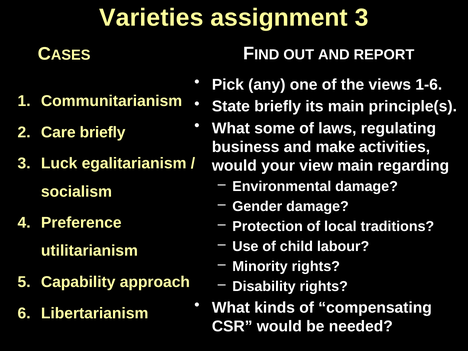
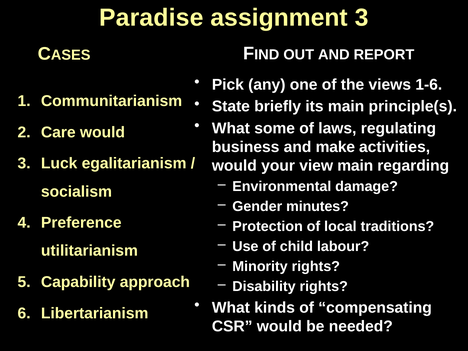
Varieties: Varieties -> Paradise
Care briefly: briefly -> would
Gender damage: damage -> minutes
